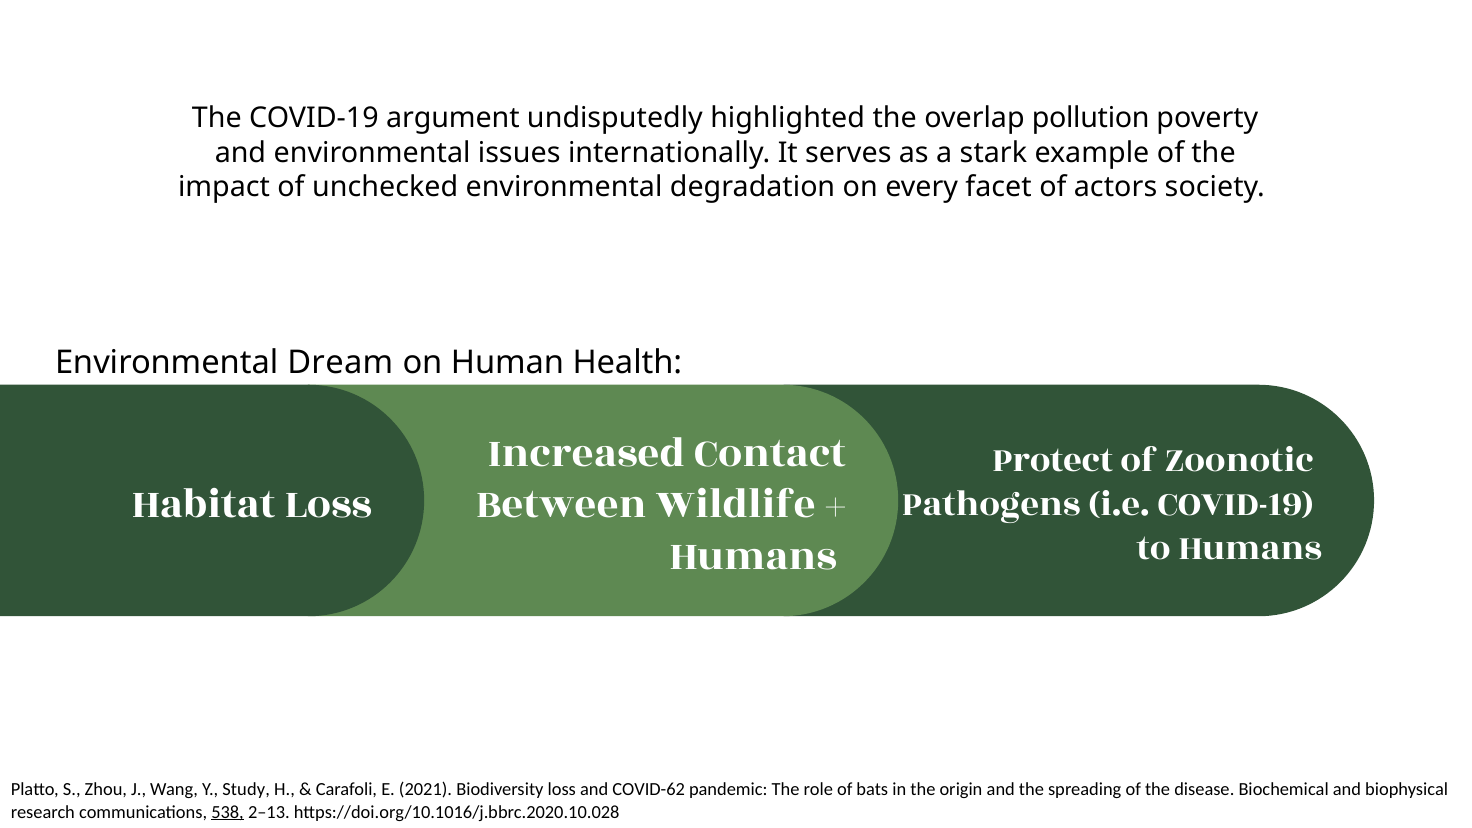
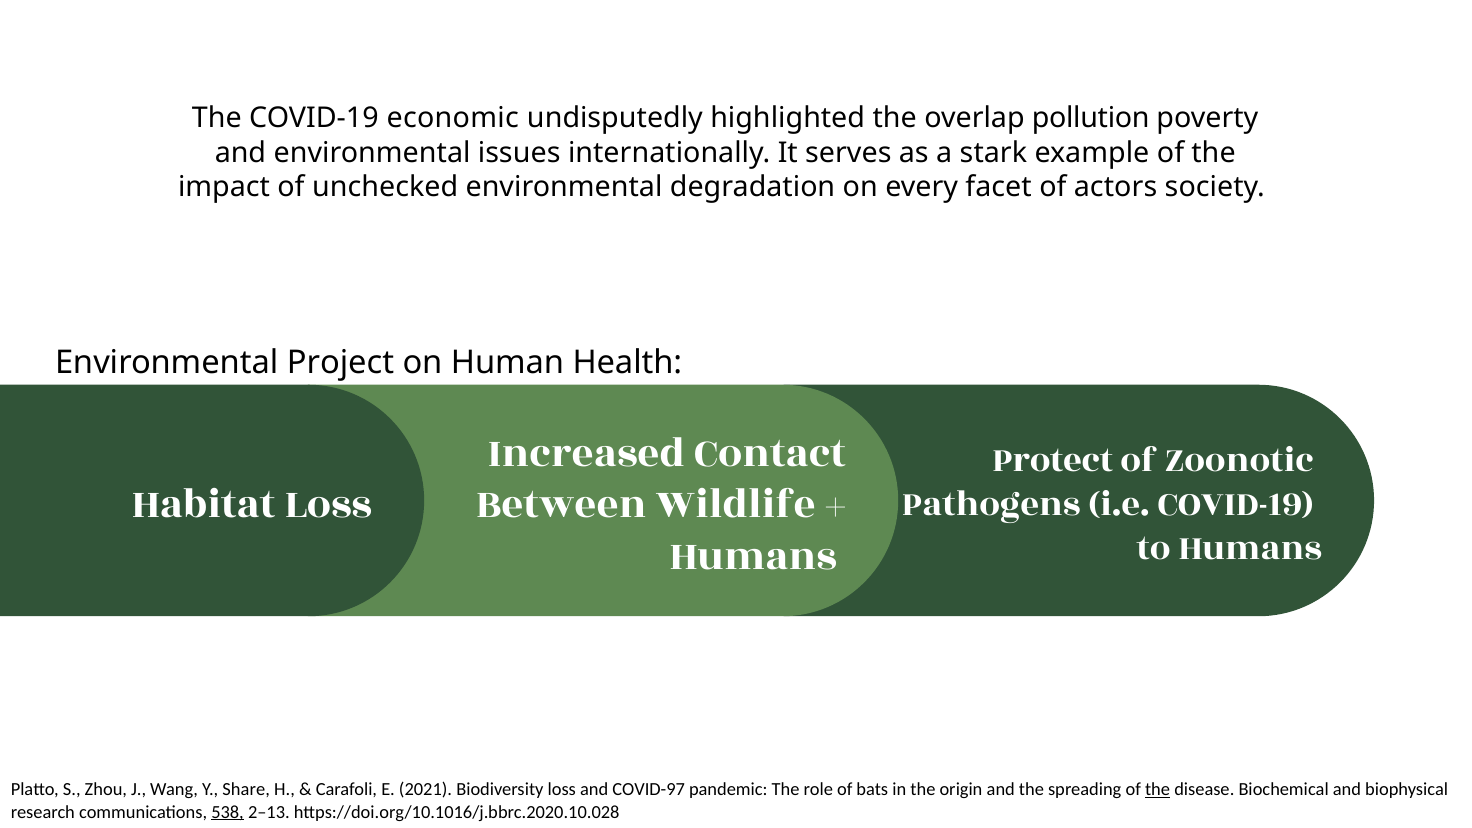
argument: argument -> economic
Dream: Dream -> Project
Study: Study -> Share
COVID-62: COVID-62 -> COVID-97
the at (1158, 790) underline: none -> present
